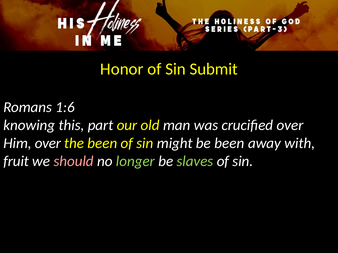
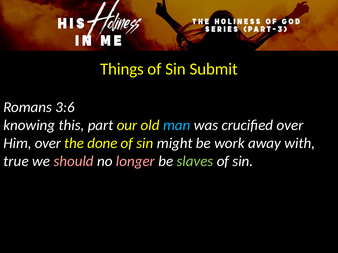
Honor: Honor -> Things
1:6: 1:6 -> 3:6
man colour: white -> light blue
the been: been -> done
be been: been -> work
fruit: fruit -> true
longer colour: light green -> pink
